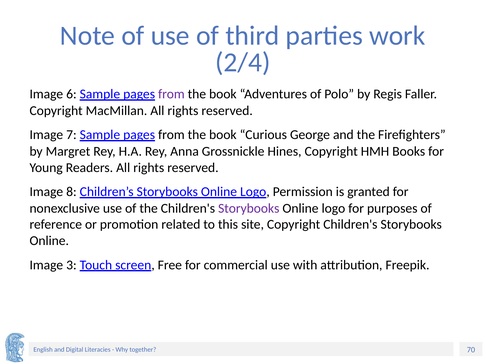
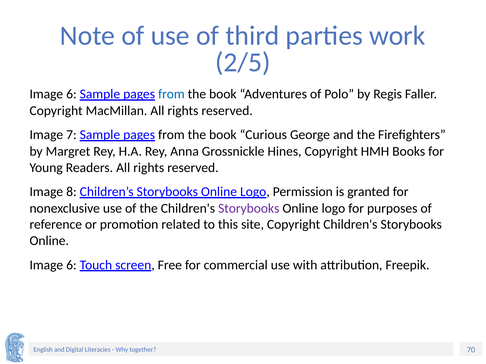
2/4: 2/4 -> 2/5
from at (171, 94) colour: purple -> blue
3 at (71, 265): 3 -> 6
